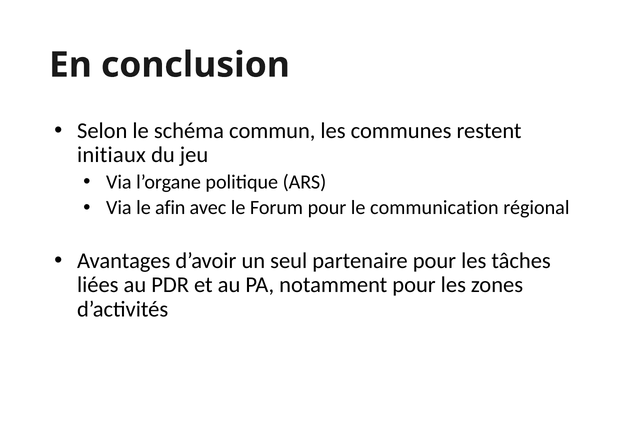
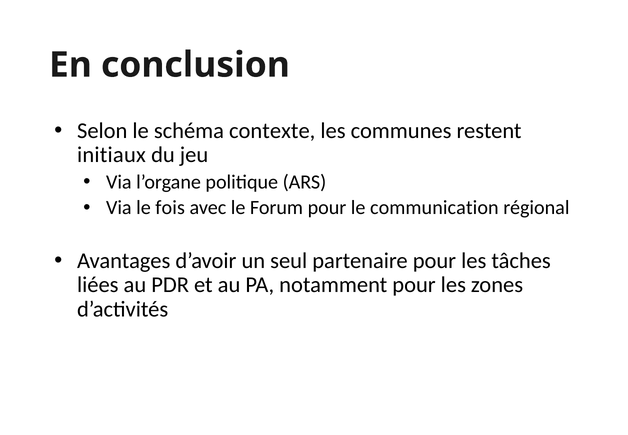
commun: commun -> contexte
afin: afin -> fois
